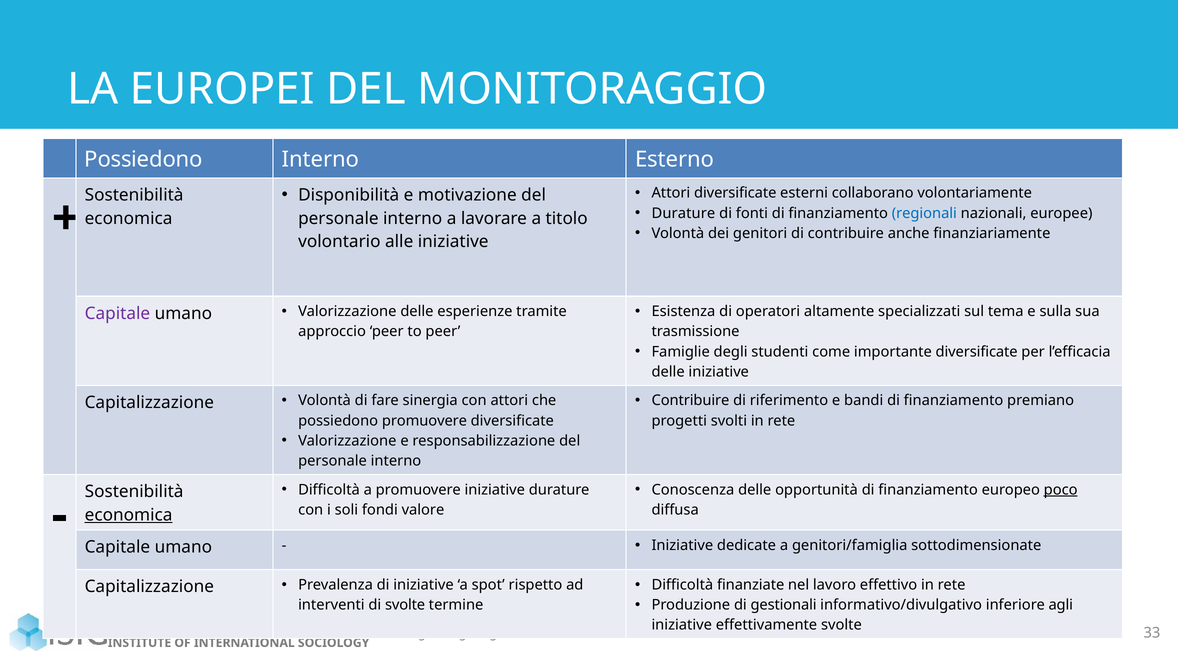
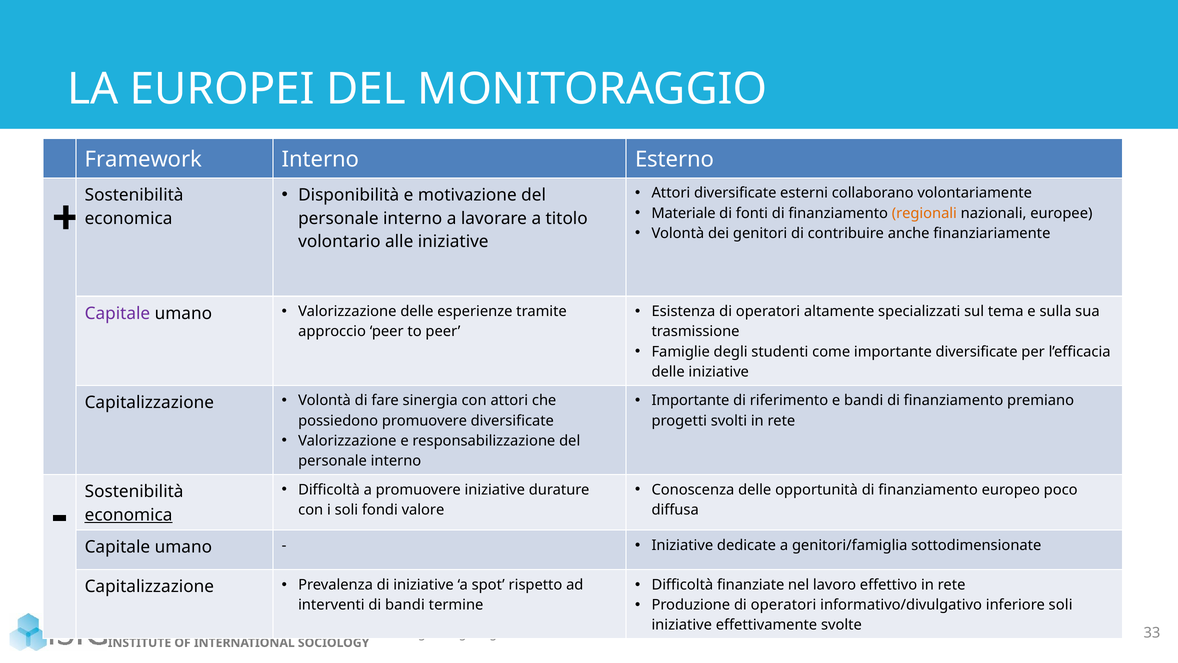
Possiedono at (143, 159): Possiedono -> Framework
Durature at (683, 213): Durature -> Materiale
regionali colour: blue -> orange
Contribuire at (690, 400): Contribuire -> Importante
poco underline: present -> none
Produzione di gestionali: gestionali -> operatori
inferiore agli: agli -> soli
di svolte: svolte -> bandi
